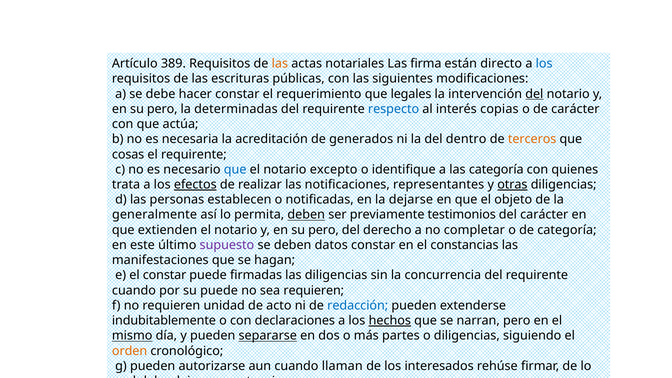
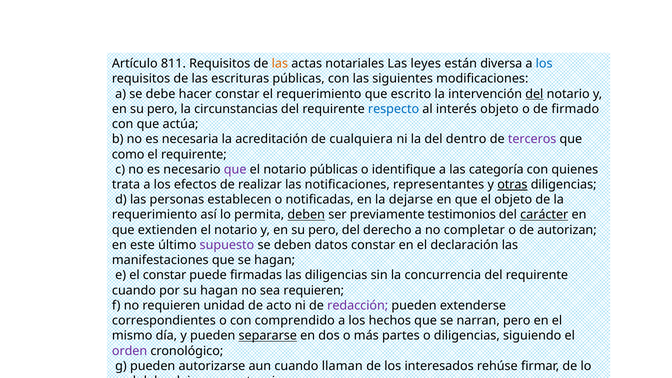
389: 389 -> 811
firma: firma -> leyes
directo: directo -> diversa
legales: legales -> escrito
determinadas: determinadas -> circunstancias
interés copias: copias -> objeto
de carácter: carácter -> firmado
generados: generados -> cualquiera
terceros colour: orange -> purple
cosas: cosas -> como
que at (235, 169) colour: blue -> purple
notario excepto: excepto -> públicas
efectos underline: present -> none
generalmente at (155, 215): generalmente -> requerimiento
carácter at (544, 215) underline: none -> present
de categoría: categoría -> autorizan
constancias: constancias -> declaración
su puede: puede -> hagan
redacción colour: blue -> purple
indubitablemente: indubitablemente -> correspondientes
declaraciones: declaraciones -> comprendido
hechos underline: present -> none
mismo underline: present -> none
orden colour: orange -> purple
